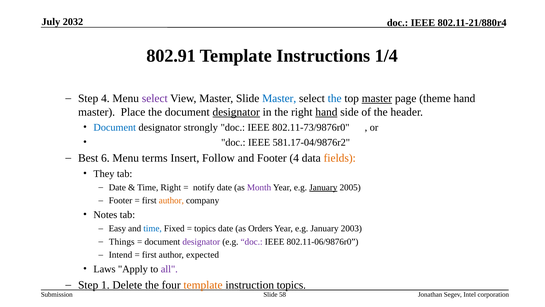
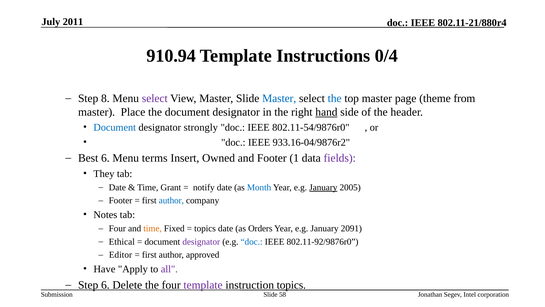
2032: 2032 -> 2011
802.91: 802.91 -> 910.94
1/4: 1/4 -> 0/4
Step 4: 4 -> 8
master at (377, 98) underline: present -> none
theme hand: hand -> from
designator at (236, 112) underline: present -> none
802.11-73/9876r0: 802.11-73/9876r0 -> 802.11-54/9876r0
581.17-04/9876r2: 581.17-04/9876r2 -> 933.16-04/9876r2
Follow: Follow -> Owned
Footer 4: 4 -> 1
fields colour: orange -> purple
Time Right: Right -> Grant
Month colour: purple -> blue
author at (171, 200) colour: orange -> blue
Easy at (117, 228): Easy -> Four
time at (153, 228) colour: blue -> orange
2003: 2003 -> 2091
Things: Things -> Ethical
doc at (252, 241) colour: purple -> blue
802.11-06/9876r0: 802.11-06/9876r0 -> 802.11-92/9876r0
Intend: Intend -> Editor
expected: expected -> approved
Laws: Laws -> Have
Step 1: 1 -> 6
template at (203, 285) colour: orange -> purple
